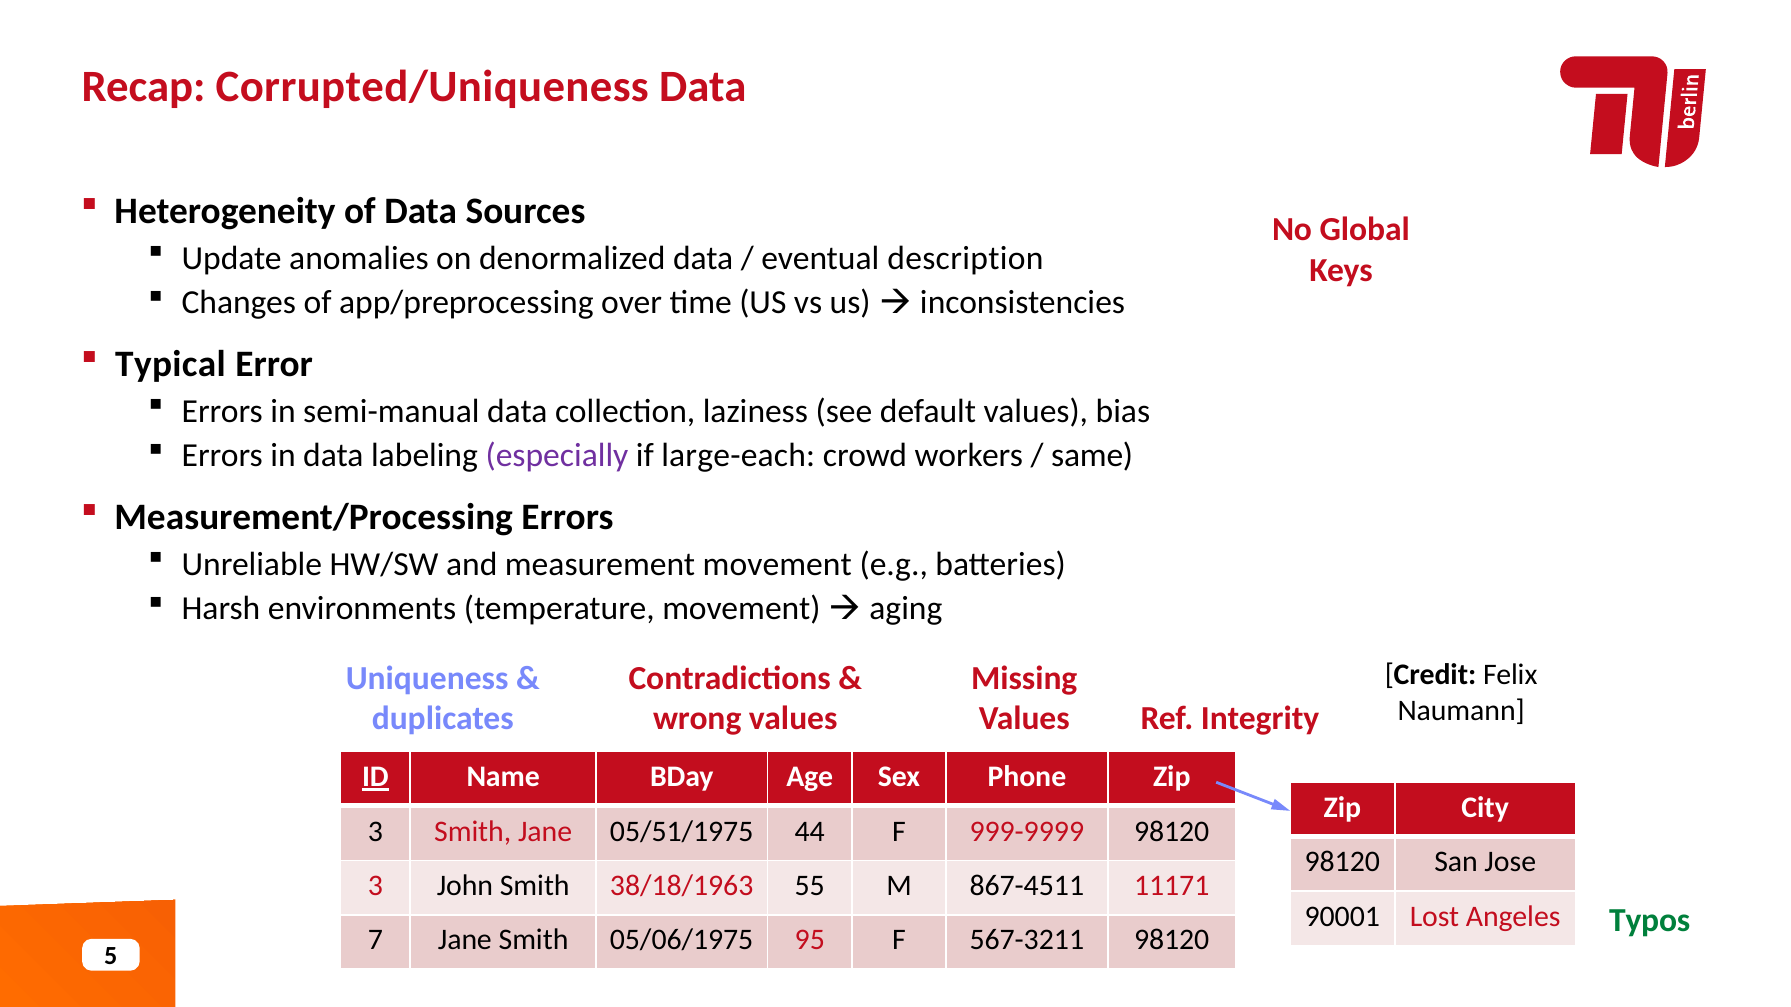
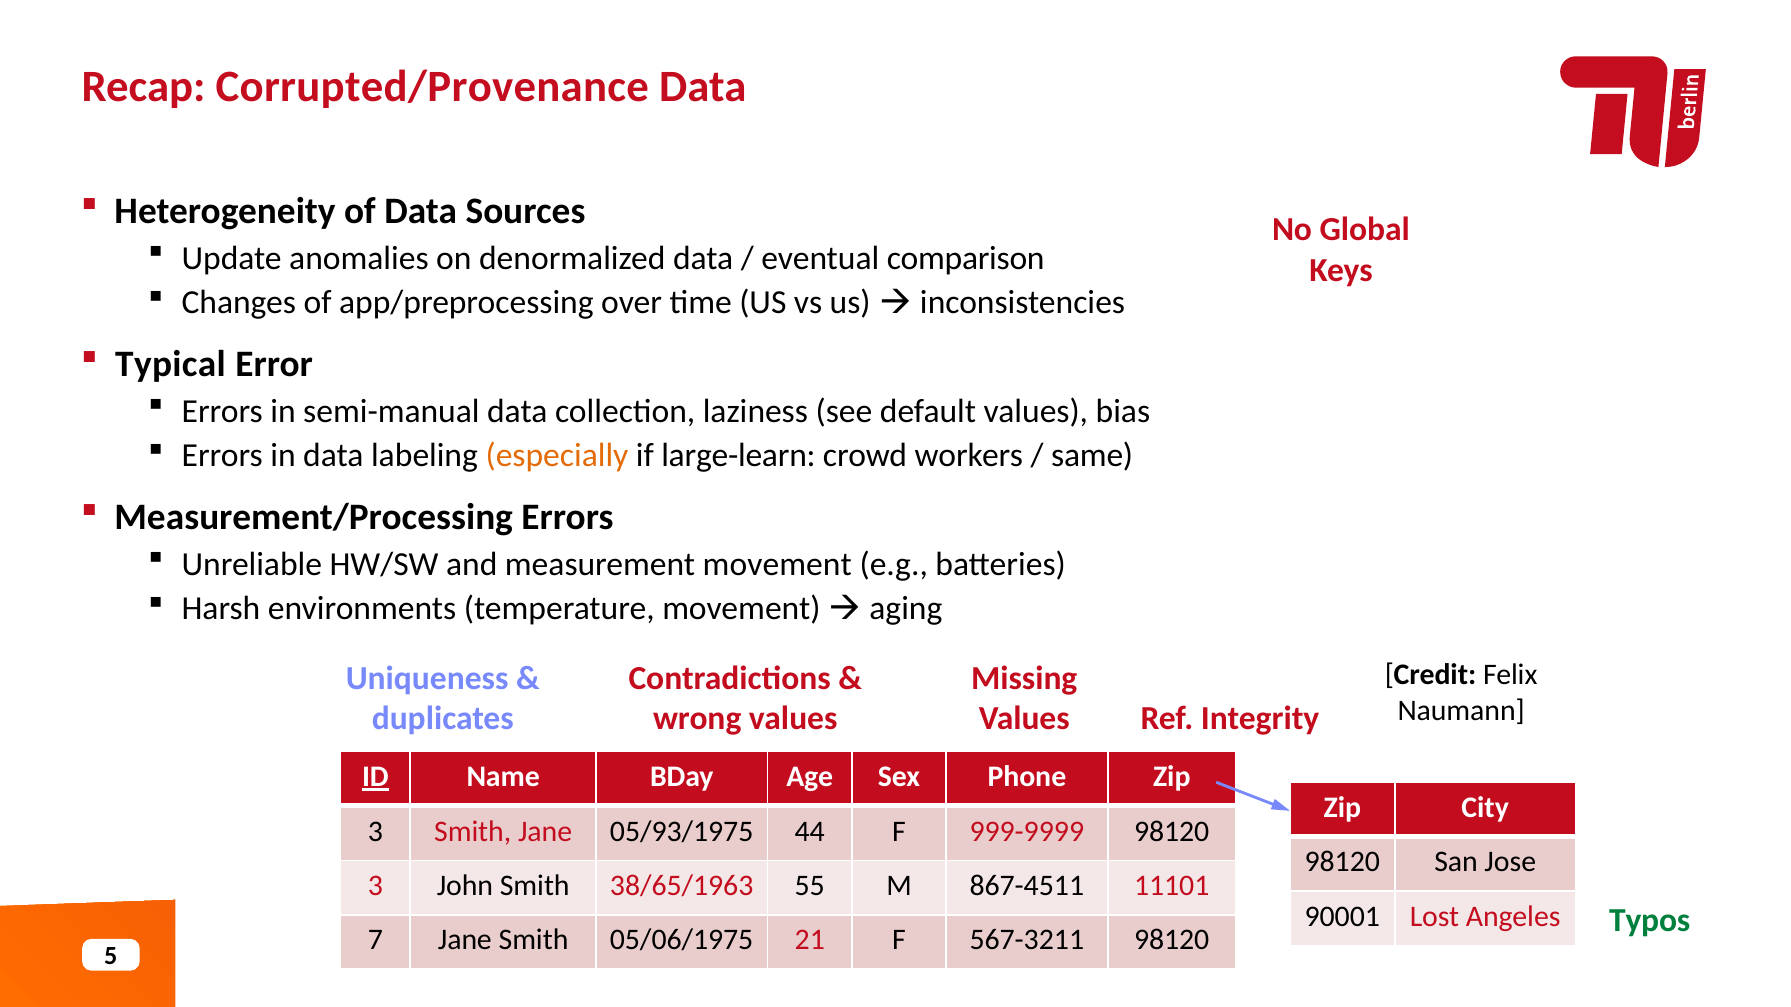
Corrupted/Uniqueness: Corrupted/Uniqueness -> Corrupted/Provenance
description: description -> comparison
especially colour: purple -> orange
large-each: large-each -> large-learn
05/51/1975: 05/51/1975 -> 05/93/1975
38/18/1963: 38/18/1963 -> 38/65/1963
11171: 11171 -> 11101
95: 95 -> 21
